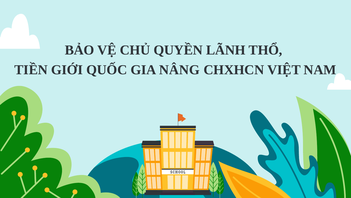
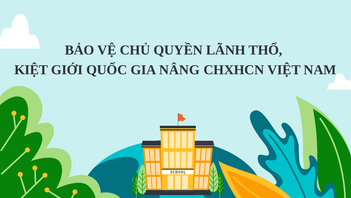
TIỀN: TIỀN -> KIỆT
